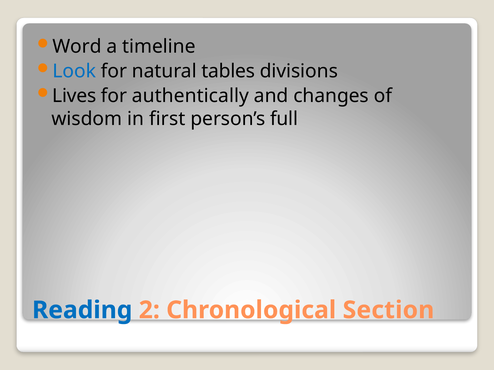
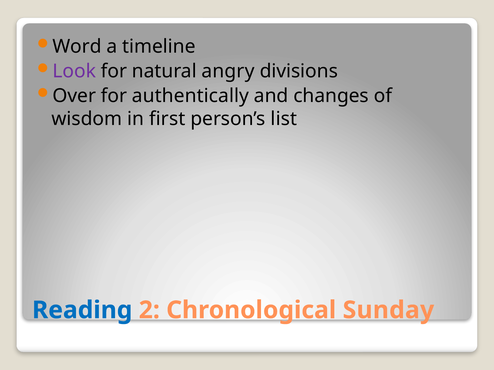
Look colour: blue -> purple
tables: tables -> angry
Lives: Lives -> Over
full: full -> list
Section: Section -> Sunday
